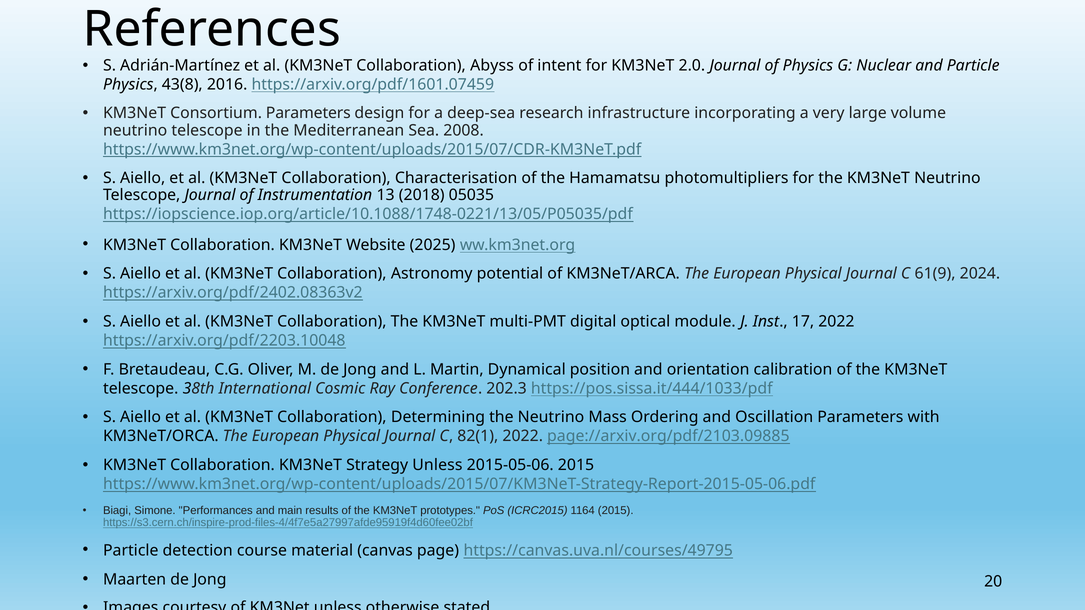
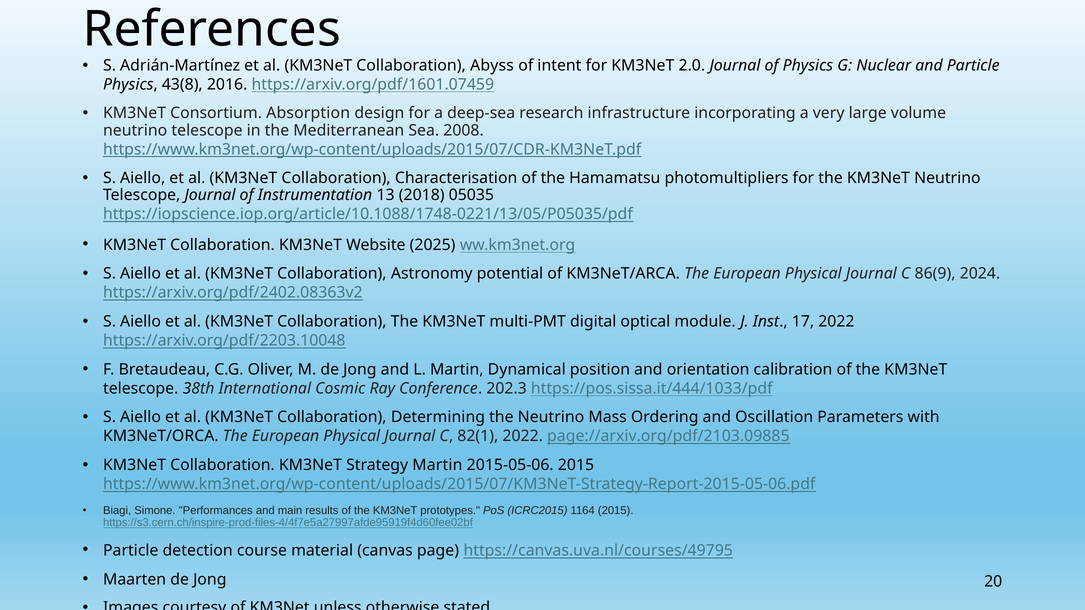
Consortium Parameters: Parameters -> Absorption
61(9: 61(9 -> 86(9
Strategy Unless: Unless -> Martin
